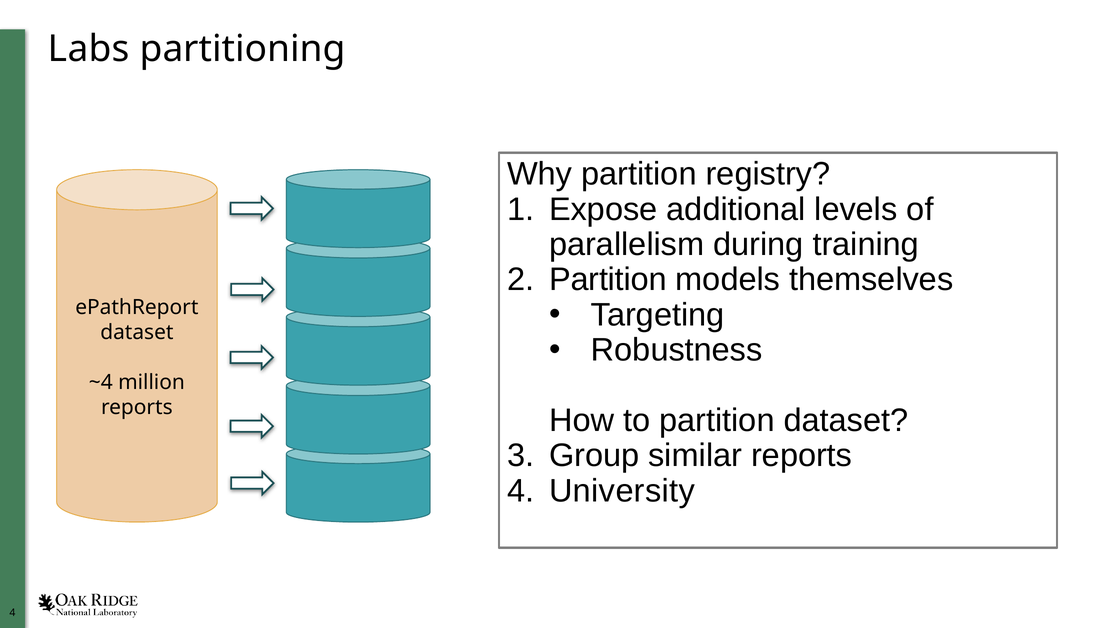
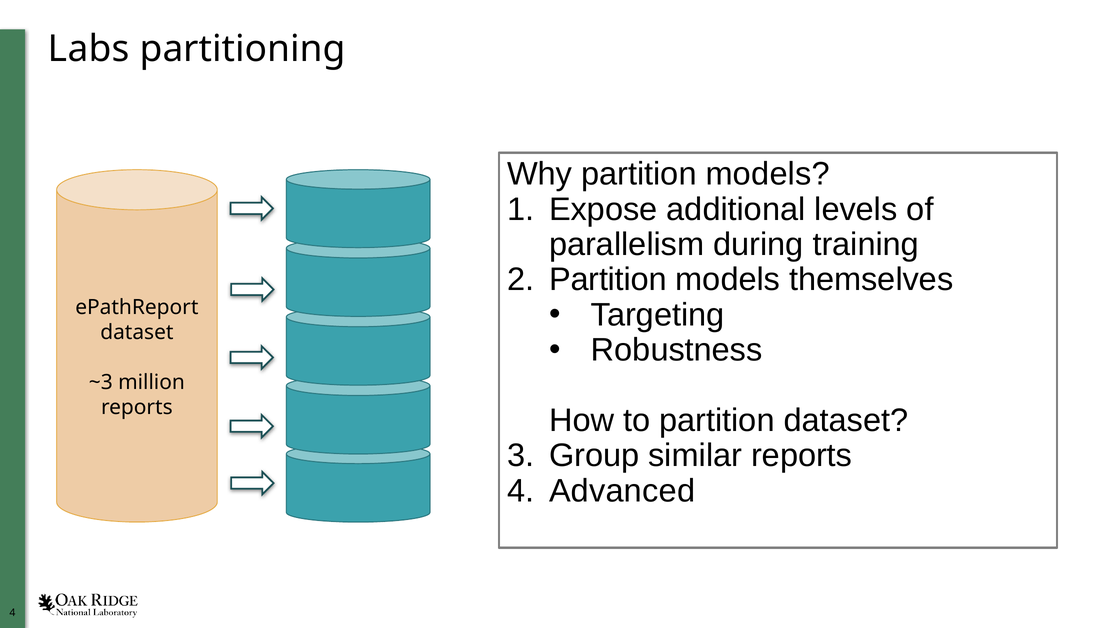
Why partition registry: registry -> models
~4: ~4 -> ~3
University: University -> Advanced
